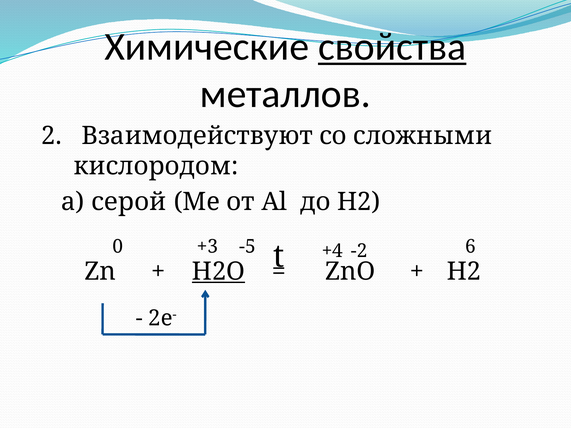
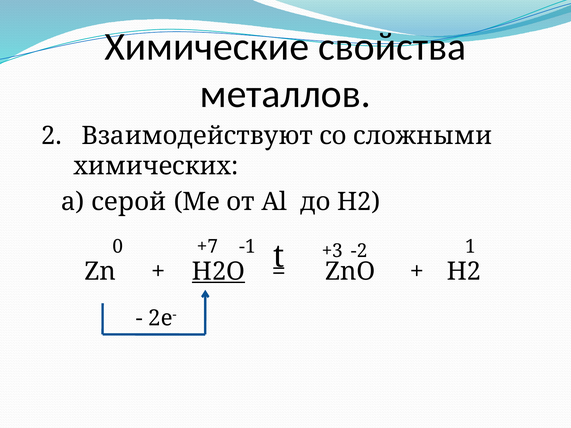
свойства underline: present -> none
кислородом: кислородом -> химических
+3: +3 -> +7
-5: -5 -> -1
+4: +4 -> +3
6: 6 -> 1
